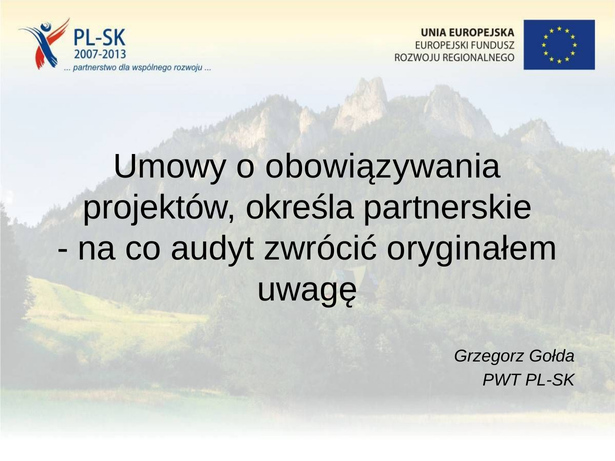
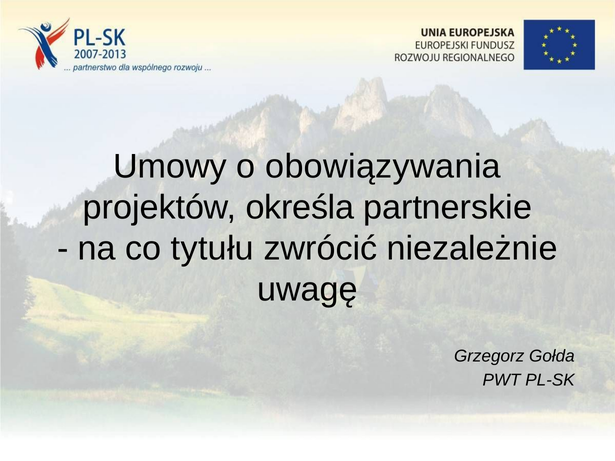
audyt: audyt -> tytułu
oryginałem: oryginałem -> niezależnie
